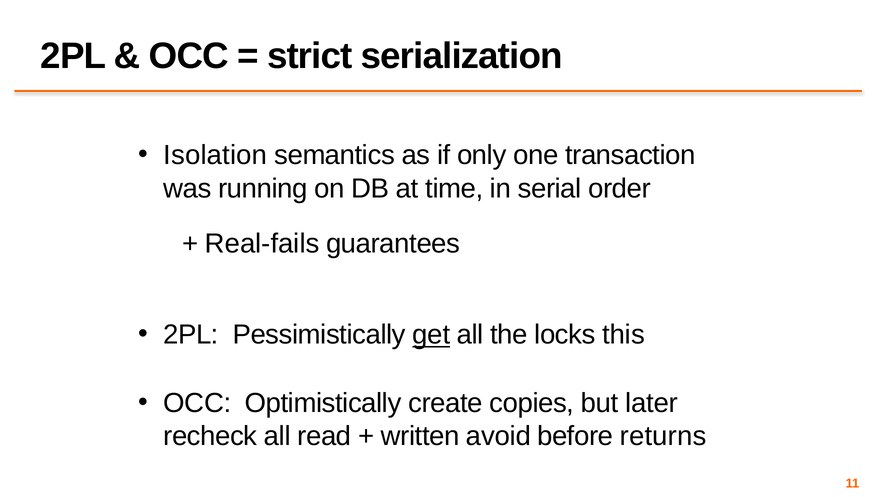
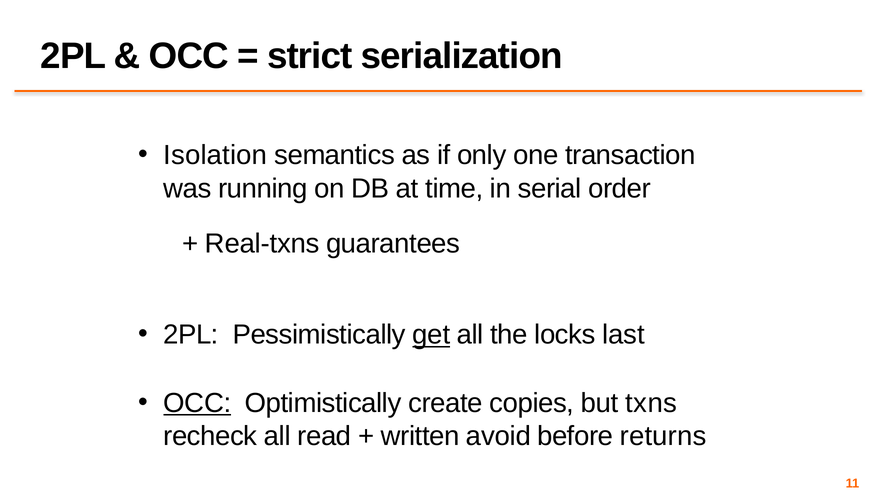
Real-fails: Real-fails -> Real-txns
this: this -> last
OCC at (197, 403) underline: none -> present
later: later -> txns
